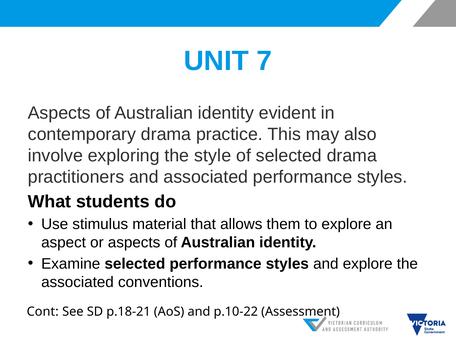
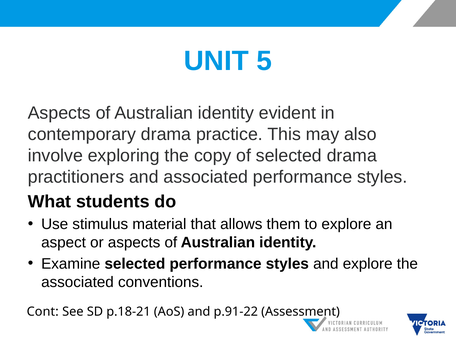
7: 7 -> 5
style: style -> copy
p.10-22: p.10-22 -> p.91-22
